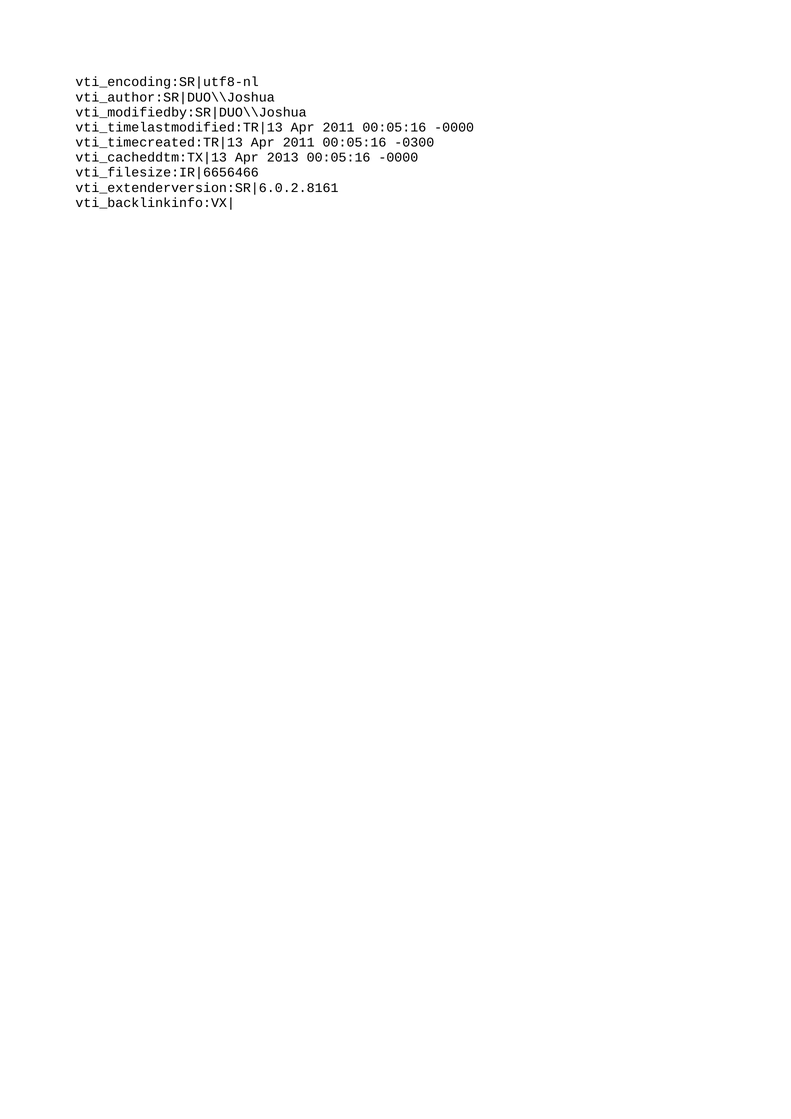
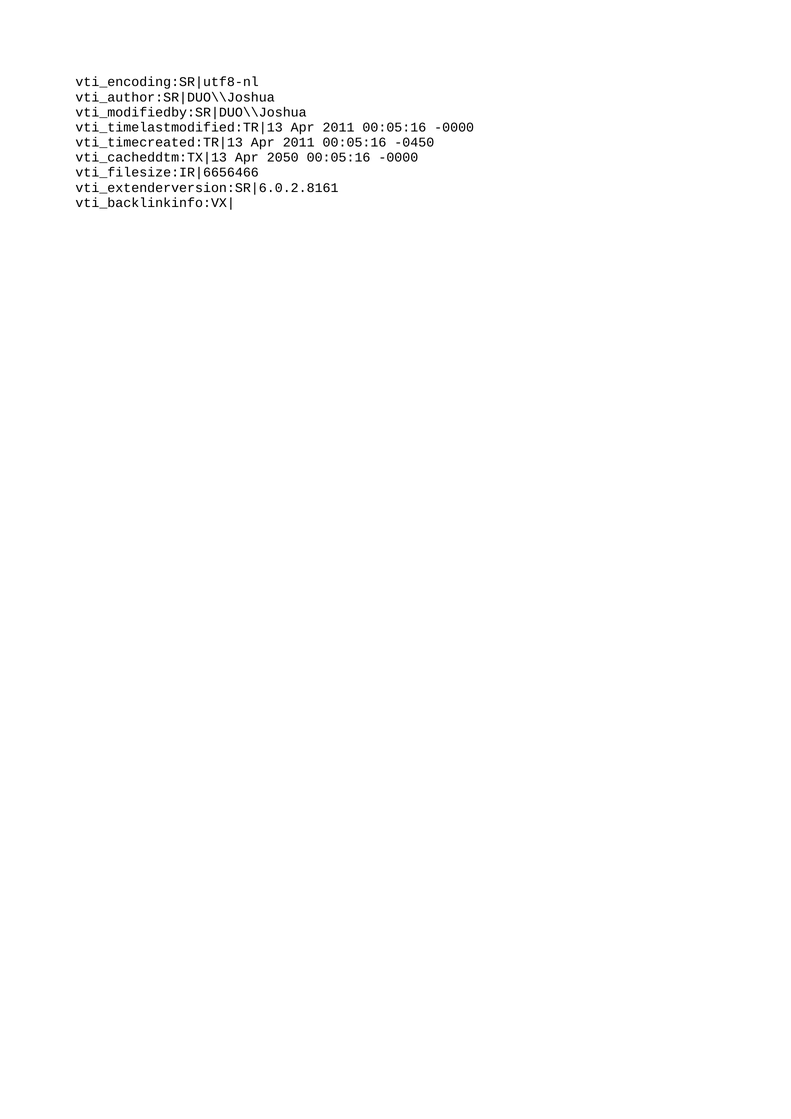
-0300: -0300 -> -0450
2013: 2013 -> 2050
